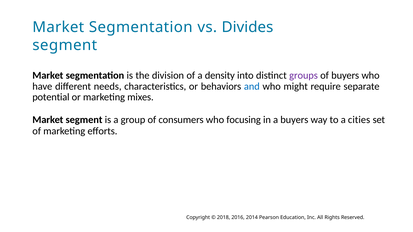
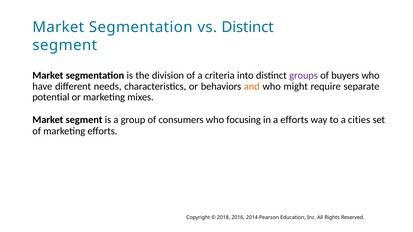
vs Divides: Divides -> Distinct
density: density -> criteria
and colour: blue -> orange
a buyers: buyers -> efforts
